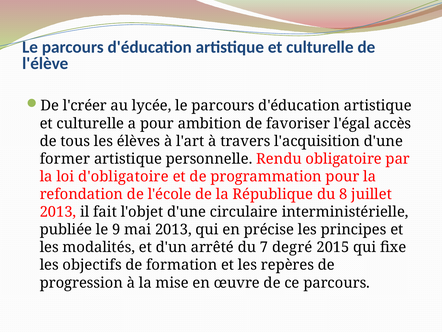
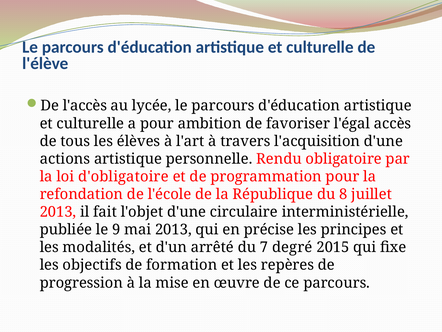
l'créer: l'créer -> l'accès
former: former -> actions
